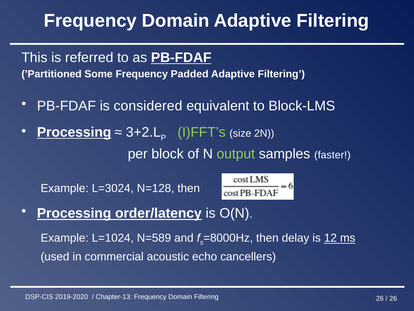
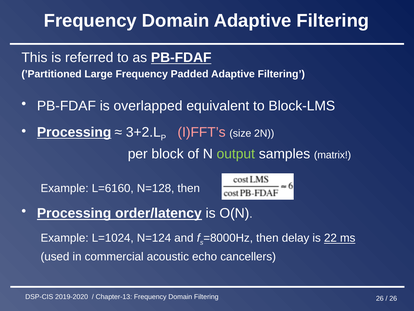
Some: Some -> Large
considered: considered -> overlapped
I)FFT’s colour: light green -> pink
faster: faster -> matrix
L=3024: L=3024 -> L=6160
N=589: N=589 -> N=124
12: 12 -> 22
